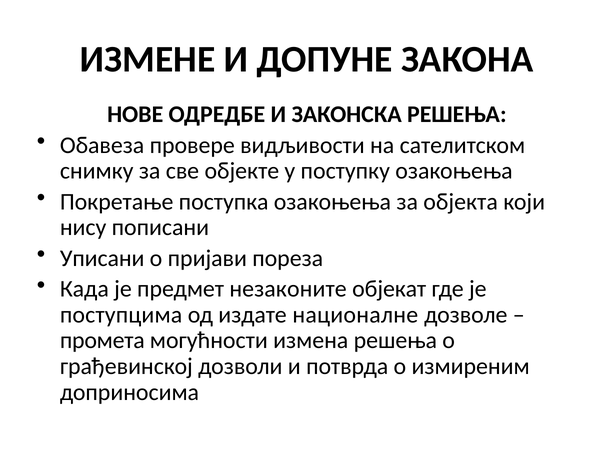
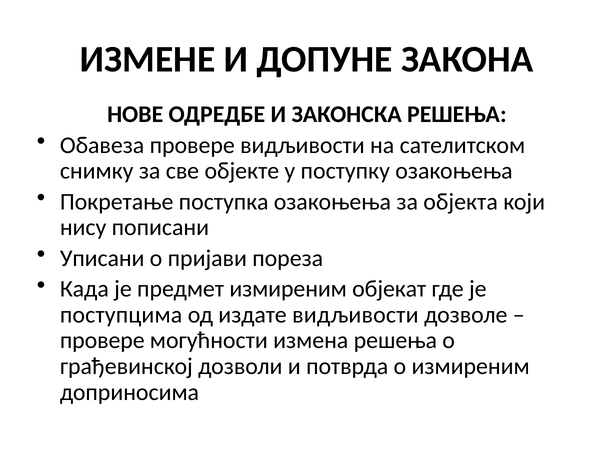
предмет незаконите: незаконите -> измиреним
издате националне: националне -> видљивости
промета at (102, 340): промета -> провере
